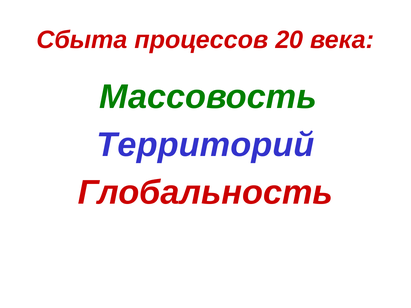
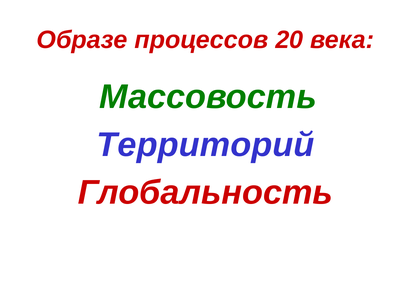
Сбыта: Сбыта -> Образе
